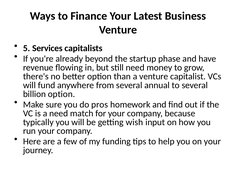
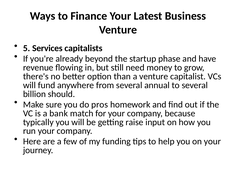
billion option: option -> should
a need: need -> bank
wish: wish -> raise
